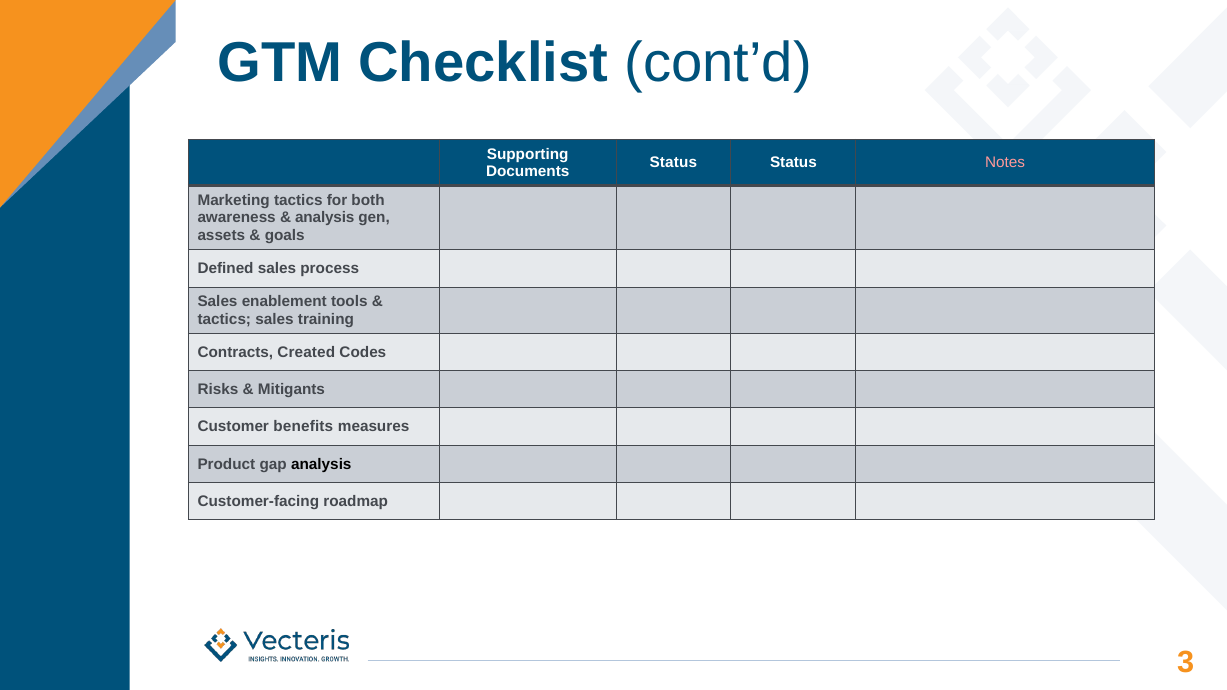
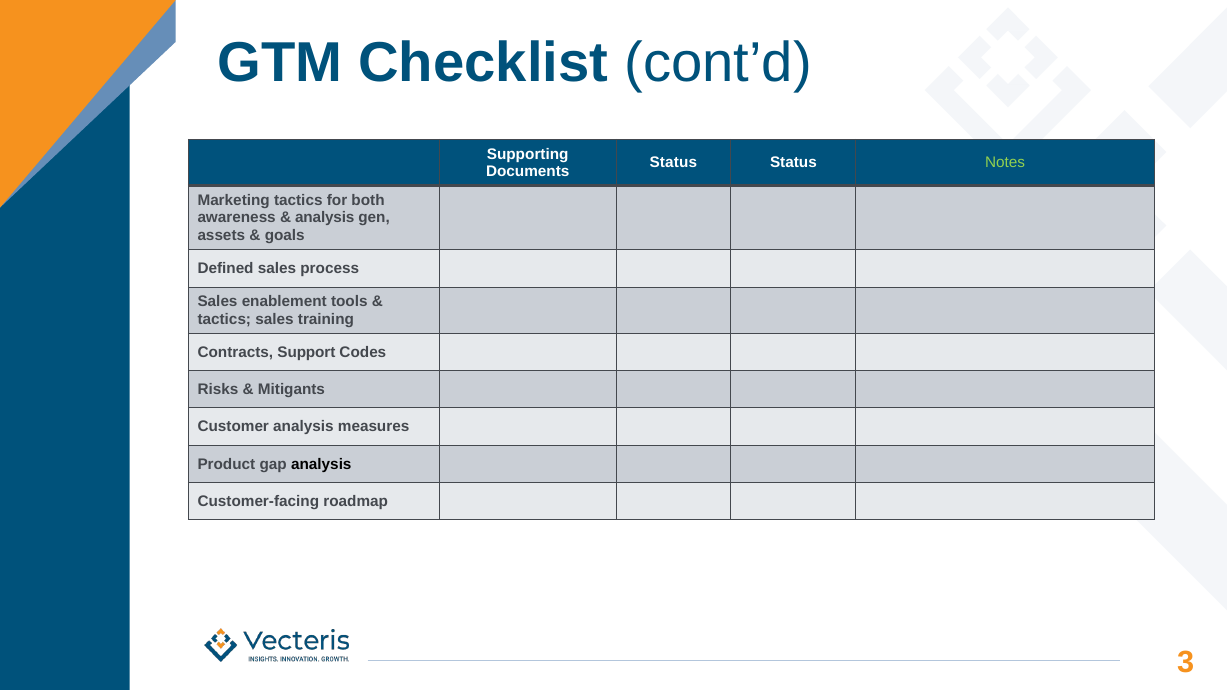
Notes colour: pink -> light green
Created: Created -> Support
Customer benefits: benefits -> analysis
